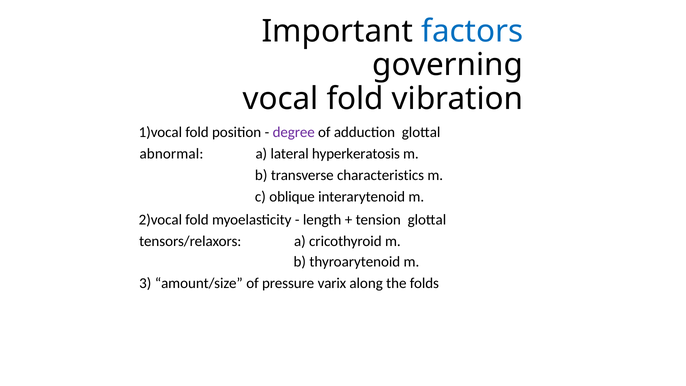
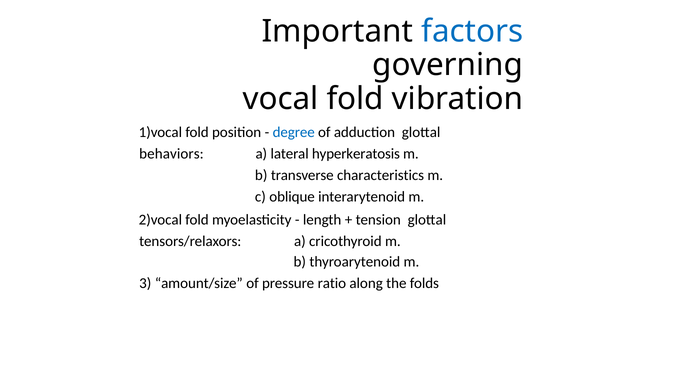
degree colour: purple -> blue
abnormal: abnormal -> behaviors
varix: varix -> ratio
